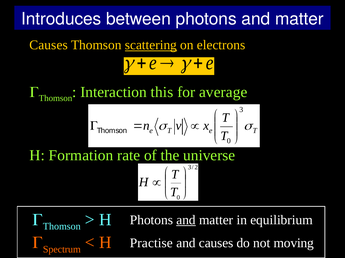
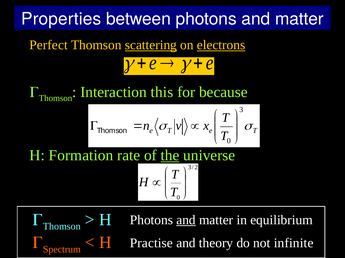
Introduces: Introduces -> Properties
Causes at (49, 45): Causes -> Perfect
electrons underline: none -> present
average: average -> because
the underline: none -> present
and causes: causes -> theory
moving: moving -> infinite
